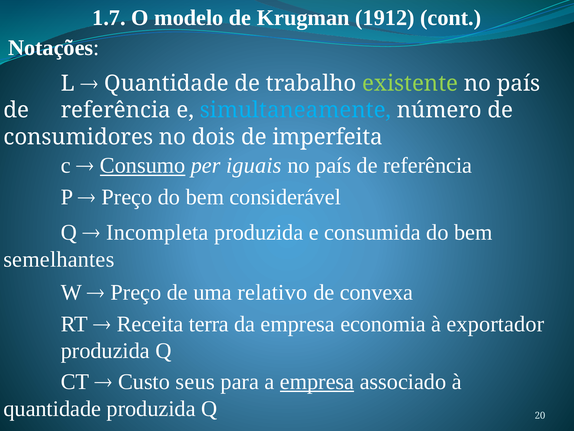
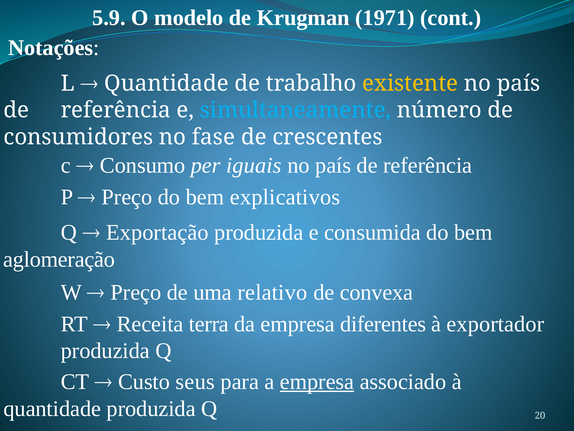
1.7: 1.7 -> 5.9
1912: 1912 -> 1971
existente colour: light green -> yellow
dois: dois -> fase
imperfeita: imperfeita -> crescentes
Consumo underline: present -> none
considerável: considerável -> explicativos
Incompleta: Incompleta -> Exportação
semelhantes: semelhantes -> aglomeração
economia: economia -> diferentes
